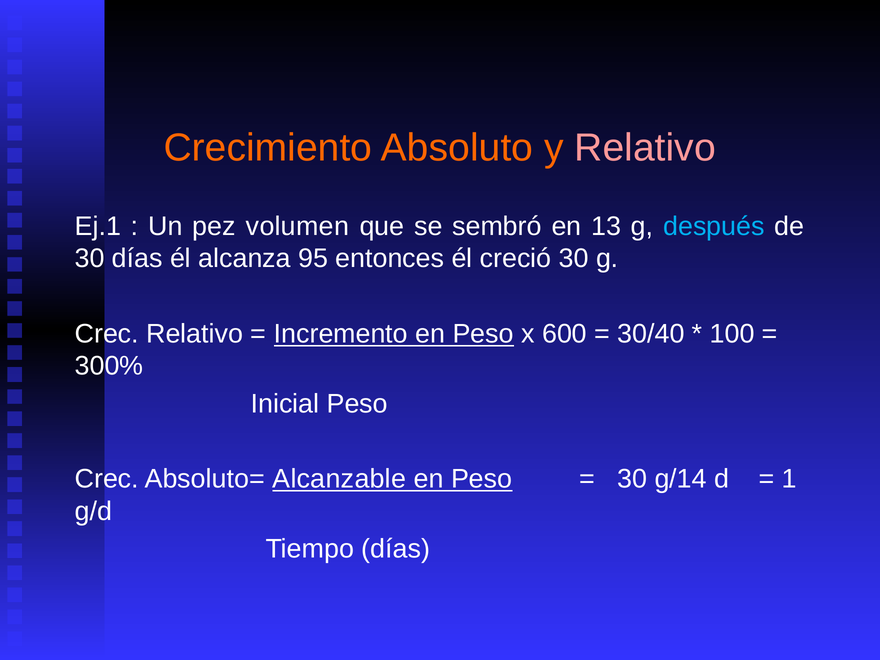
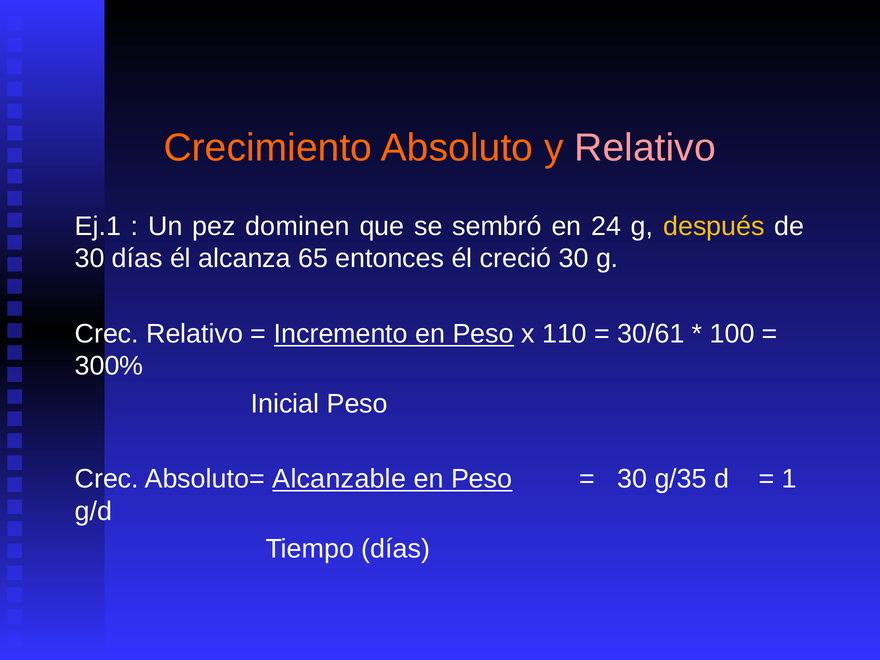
volumen: volumen -> dominen
13: 13 -> 24
después colour: light blue -> yellow
95: 95 -> 65
600: 600 -> 110
30/40: 30/40 -> 30/61
g/14: g/14 -> g/35
